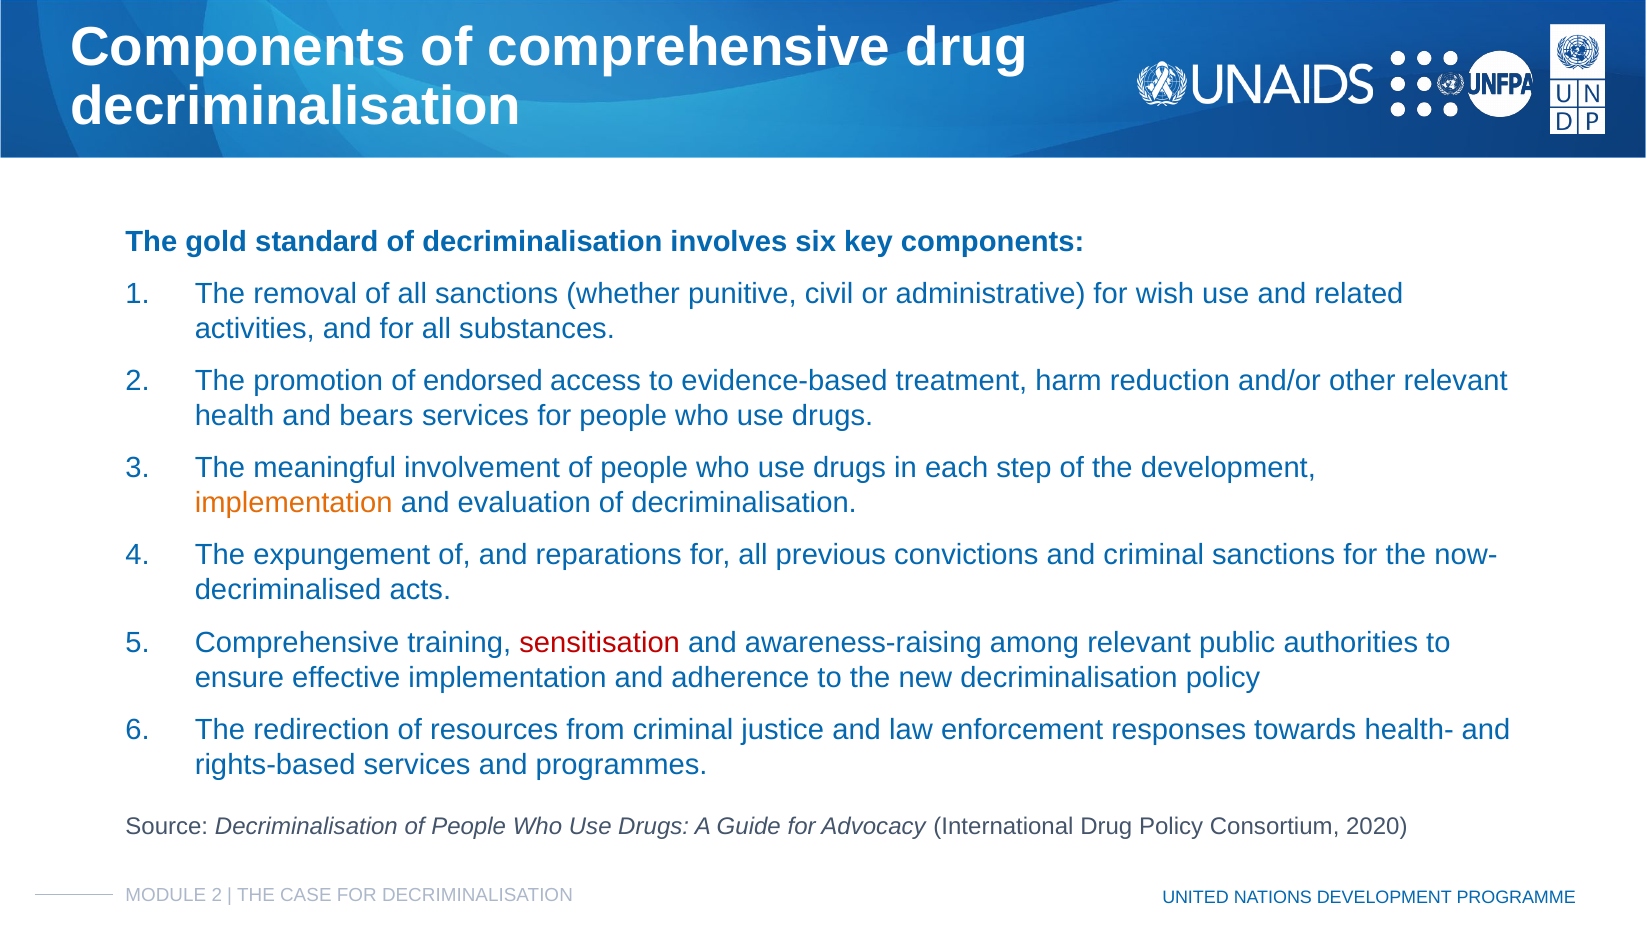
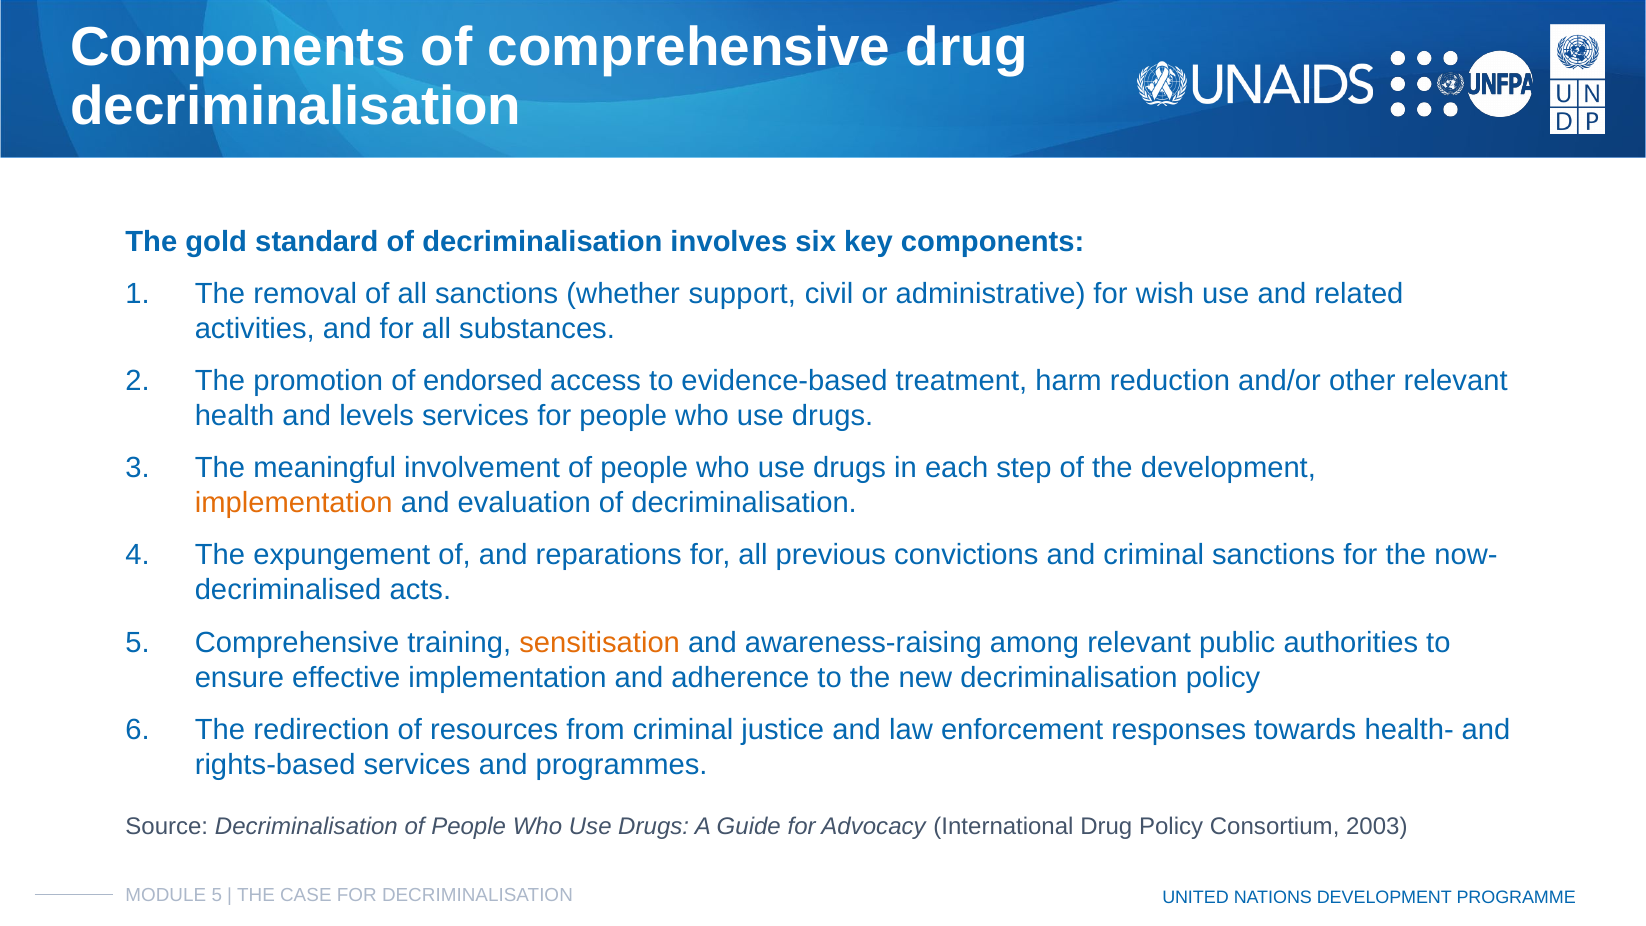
punitive: punitive -> support
bears: bears -> levels
sensitisation colour: red -> orange
2020: 2020 -> 2003
MODULE 2: 2 -> 5
